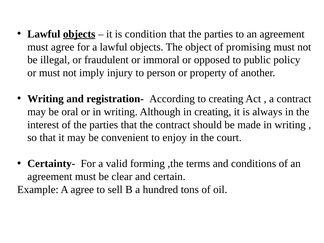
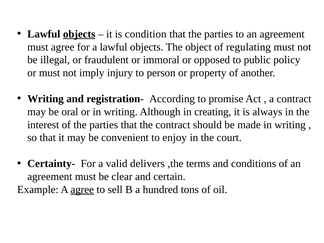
promising: promising -> regulating
to creating: creating -> promise
forming: forming -> delivers
agree at (82, 189) underline: none -> present
